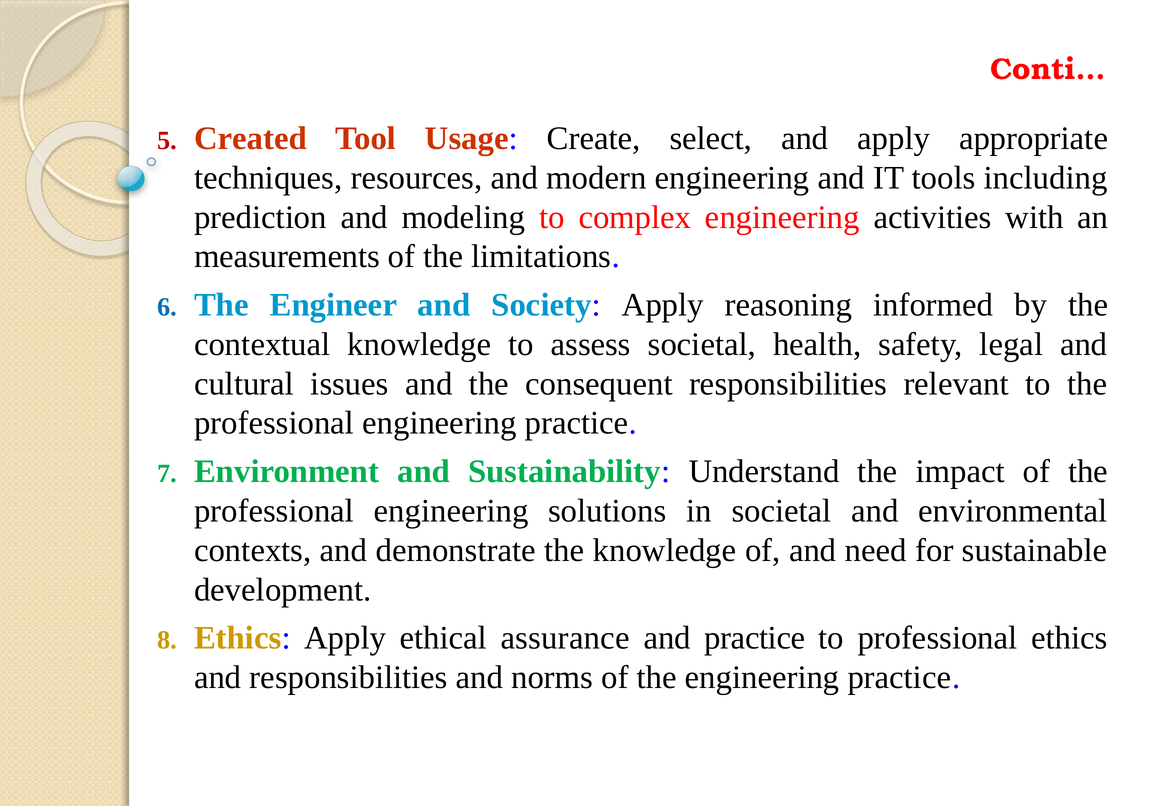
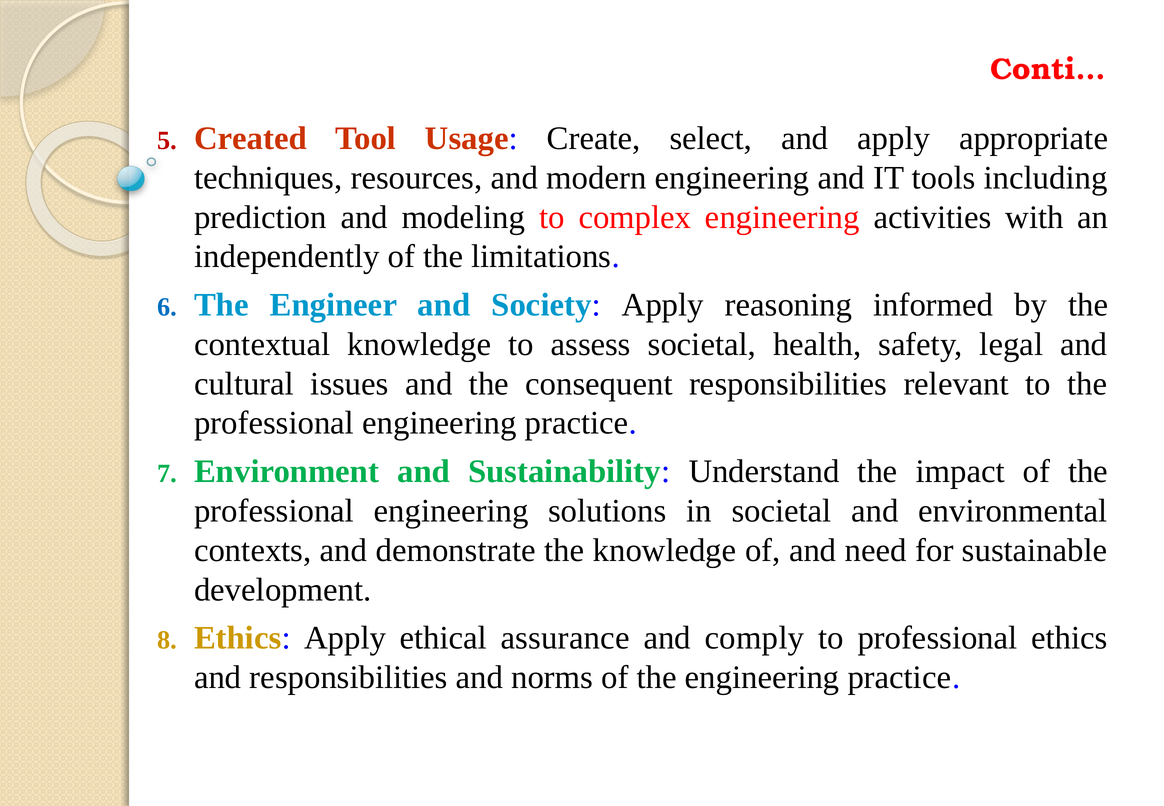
measurements: measurements -> independently
and practice: practice -> comply
